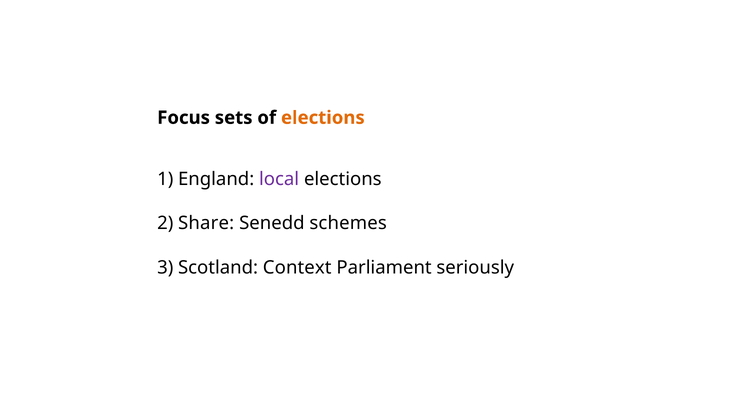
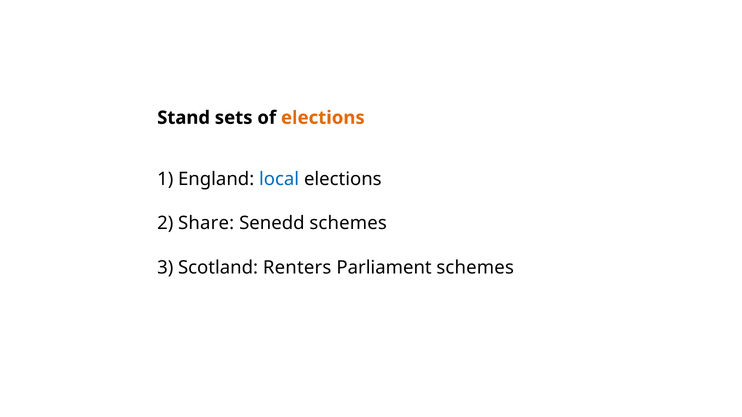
Focus: Focus -> Stand
local colour: purple -> blue
Context: Context -> Renters
Parliament seriously: seriously -> schemes
